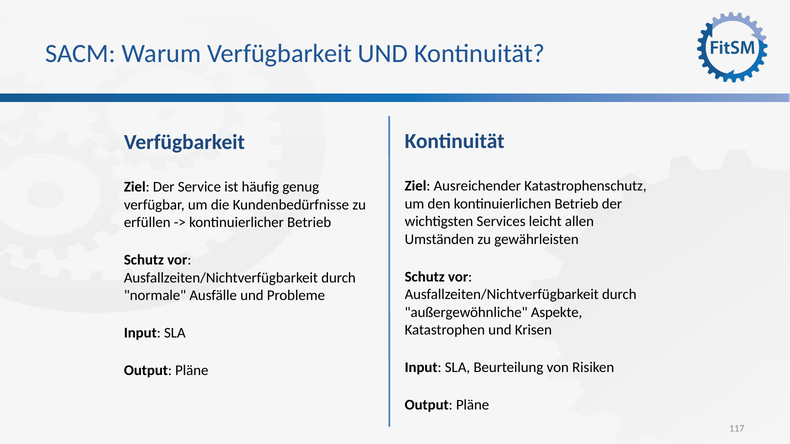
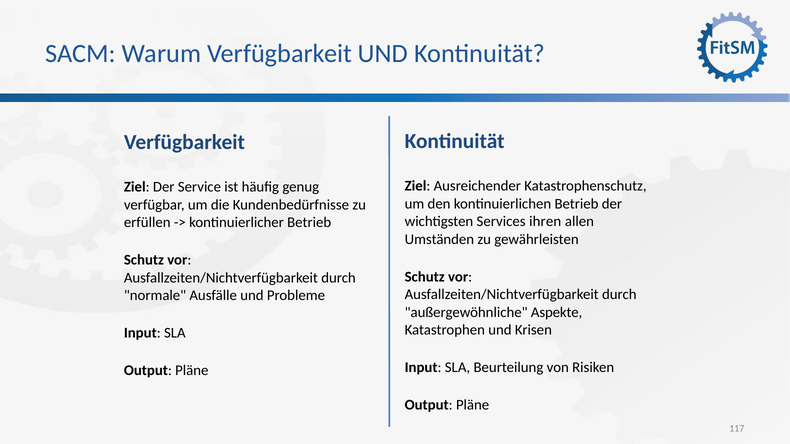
leicht: leicht -> ihren
